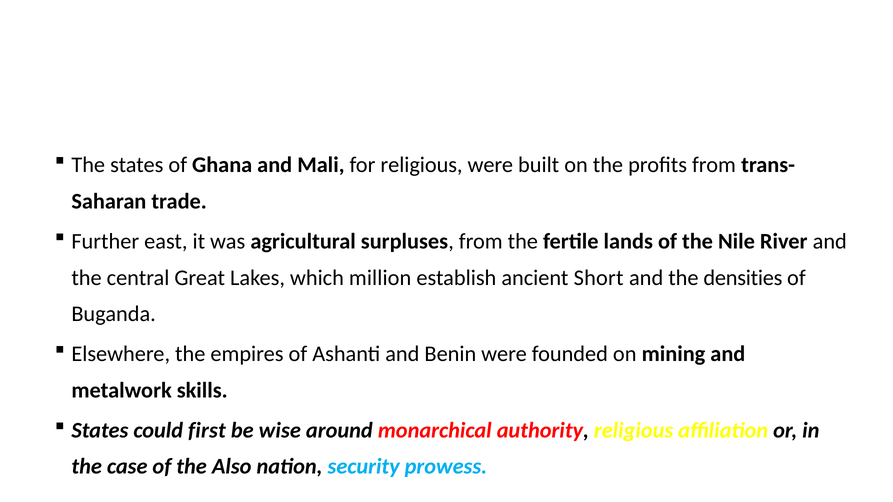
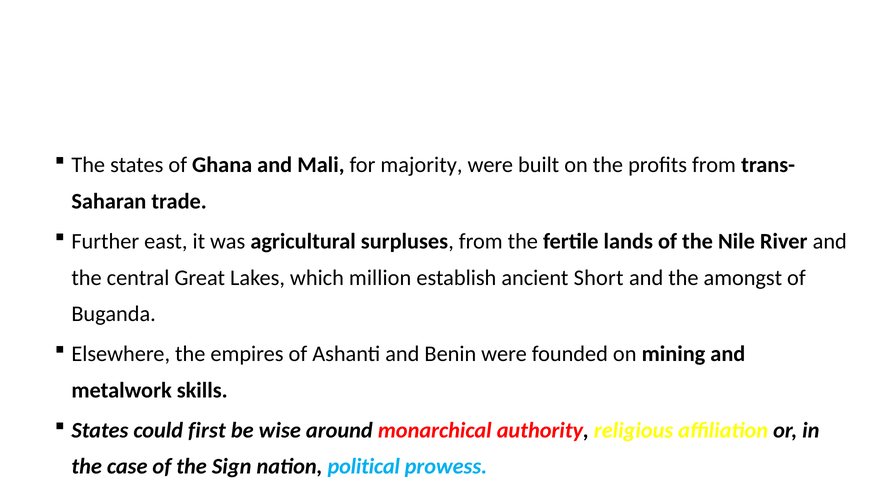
for religious: religious -> majority
densities: densities -> amongst
Also: Also -> Sign
security: security -> political
